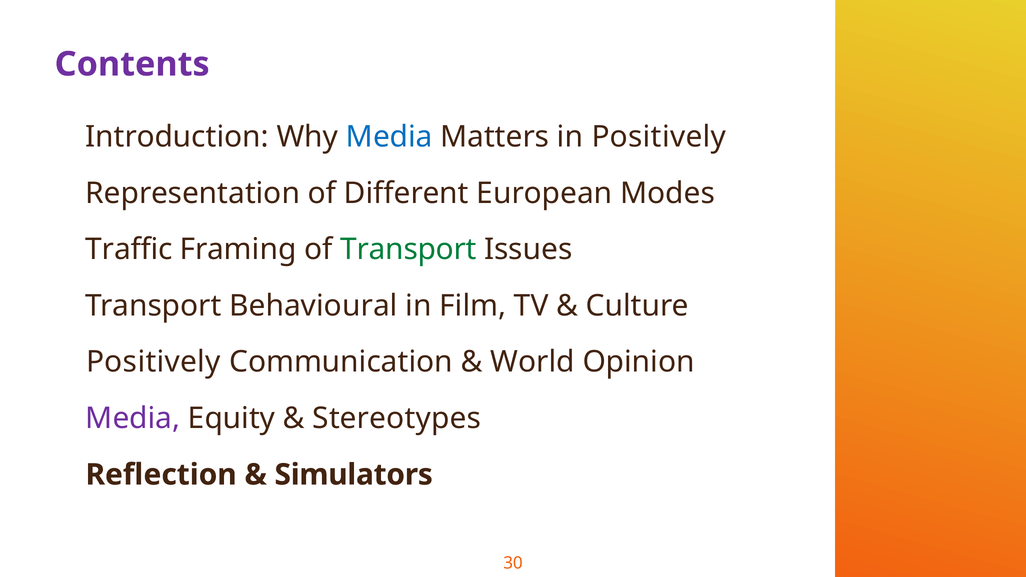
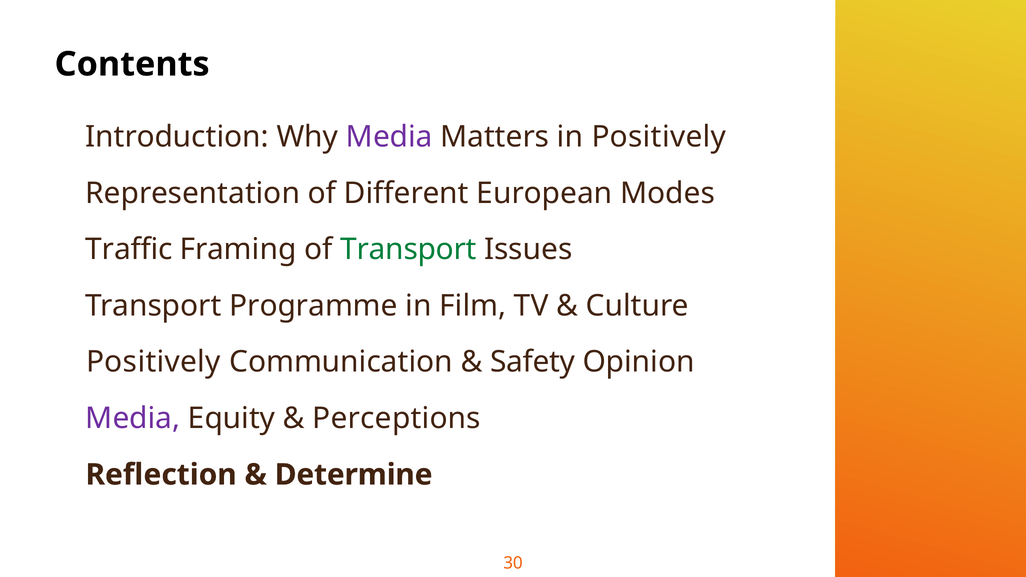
Contents colour: purple -> black
Media at (389, 137) colour: blue -> purple
Behavioural: Behavioural -> Programme
World: World -> Safety
Stereotypes: Stereotypes -> Perceptions
Simulators: Simulators -> Determine
